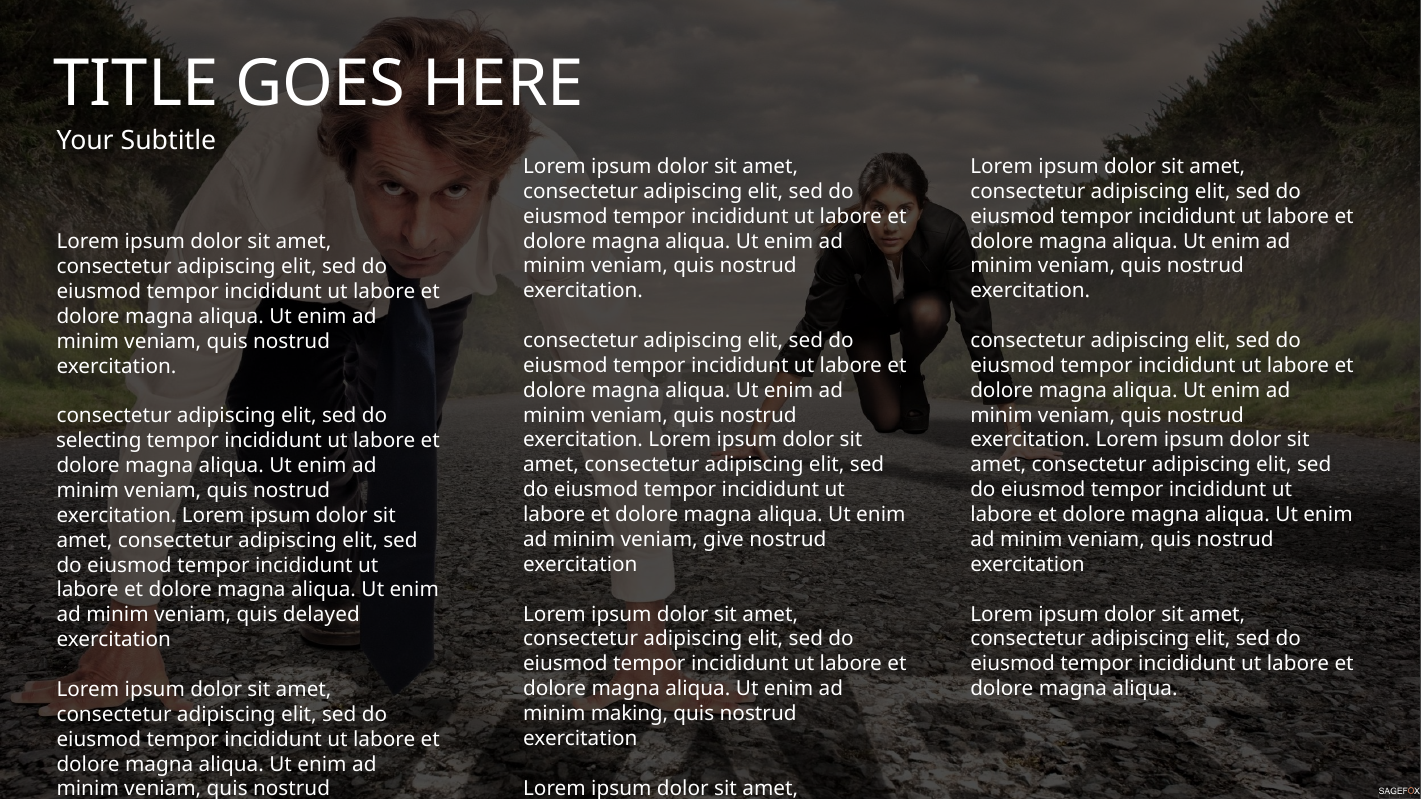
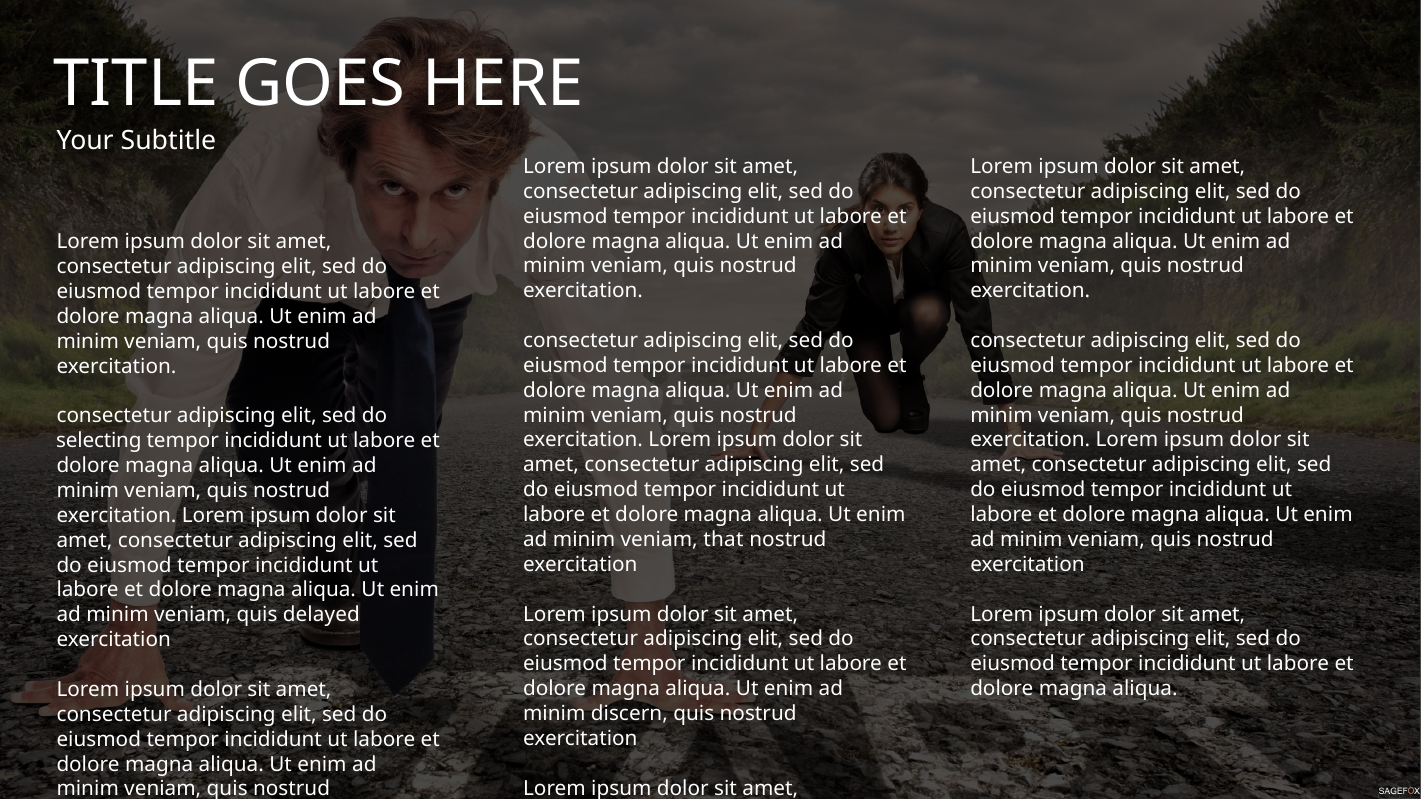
give: give -> that
making: making -> discern
